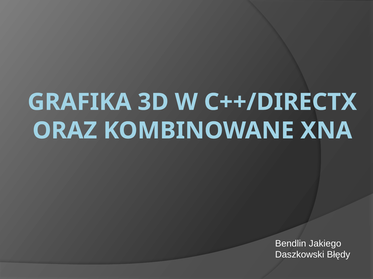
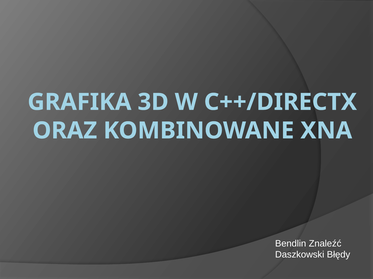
Jakiego: Jakiego -> Znaleźć
